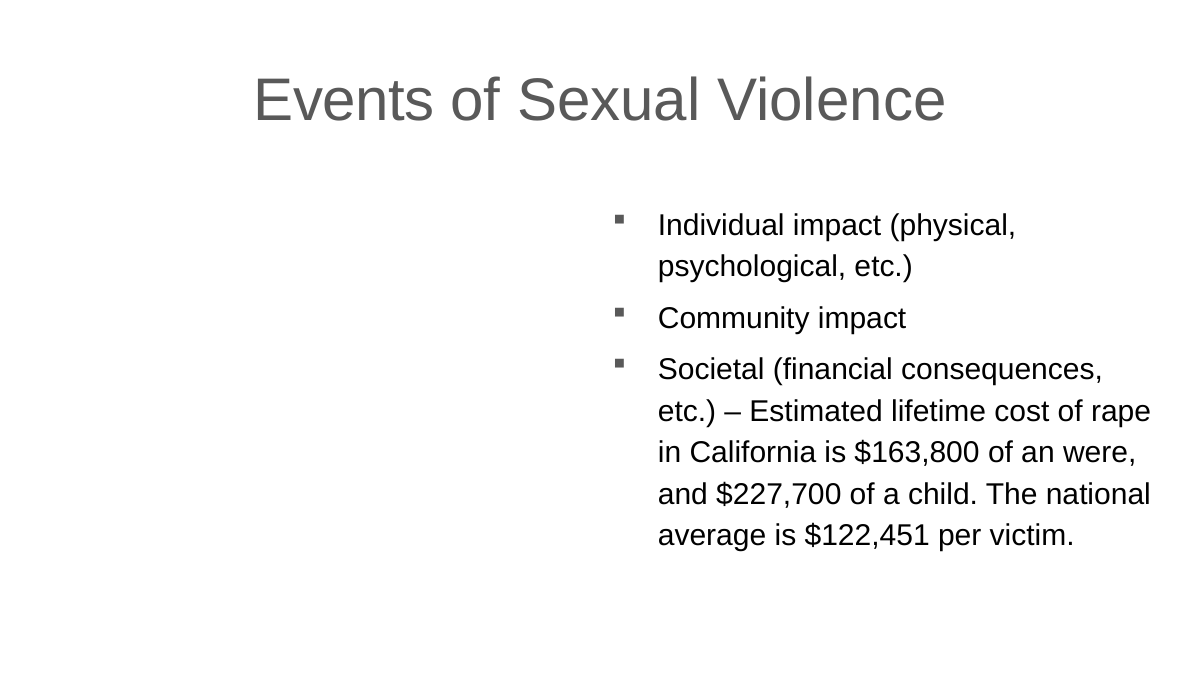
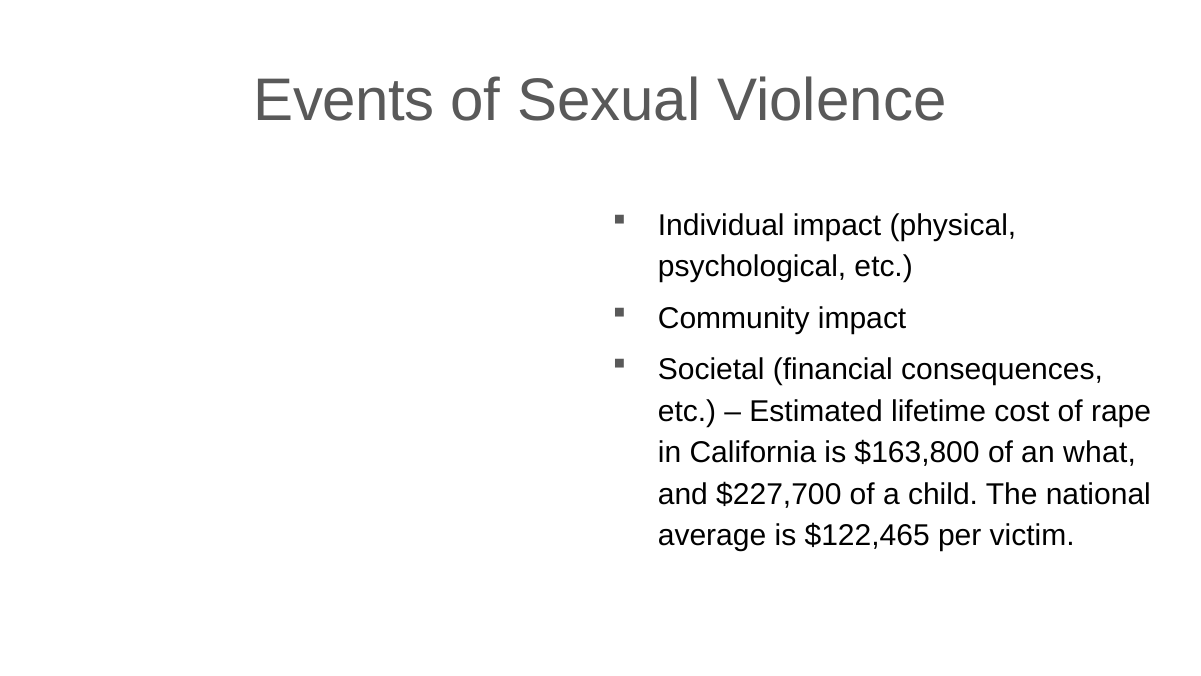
were: were -> what
$122,451: $122,451 -> $122,465
